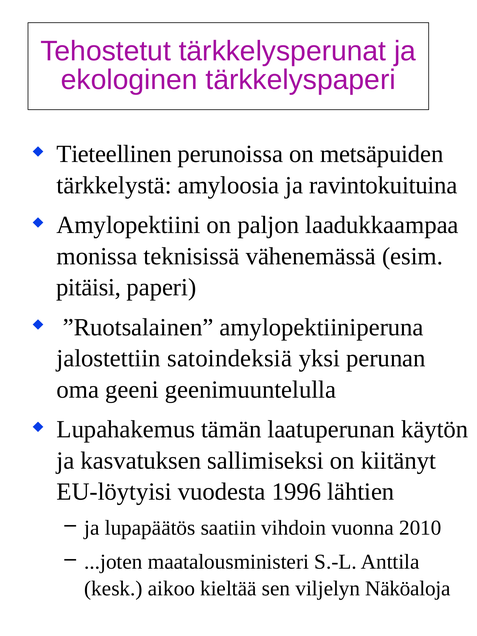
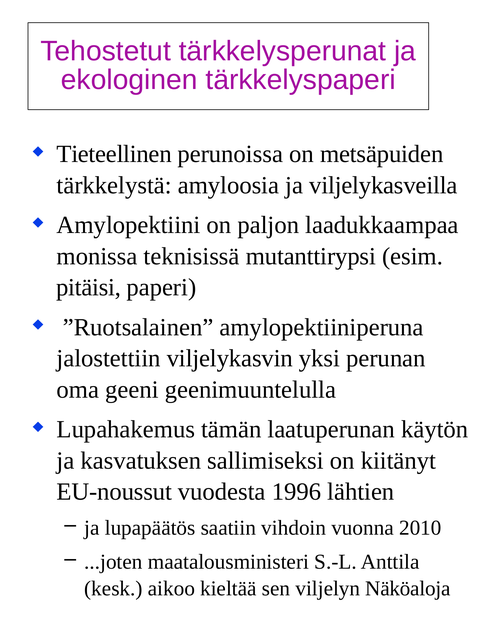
ravintokuituina: ravintokuituina -> viljelykasveilla
vähenemässä: vähenemässä -> mutanttirypsi
satoindeksiä: satoindeksiä -> viljelykasvin
EU-löytyisi: EU-löytyisi -> EU-noussut
